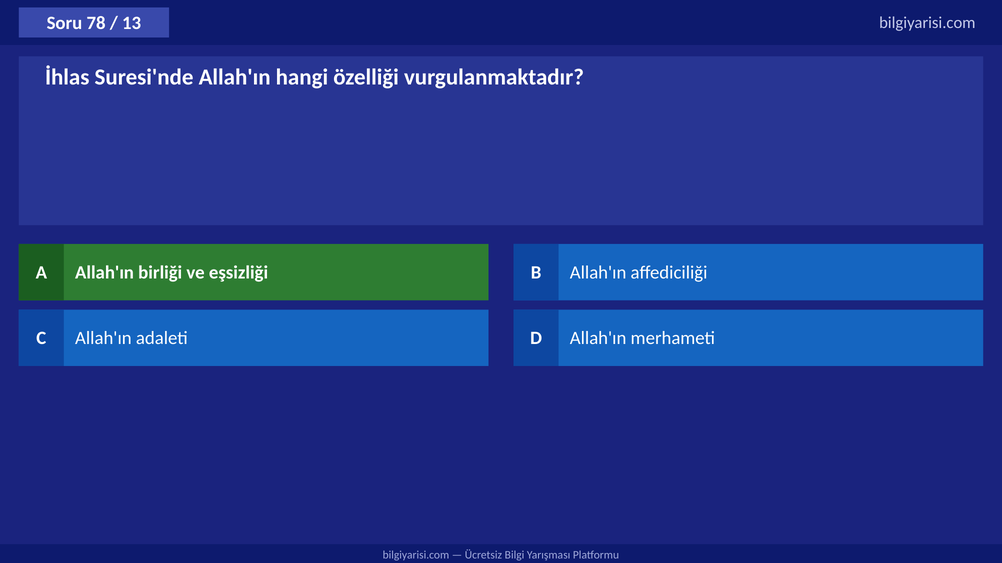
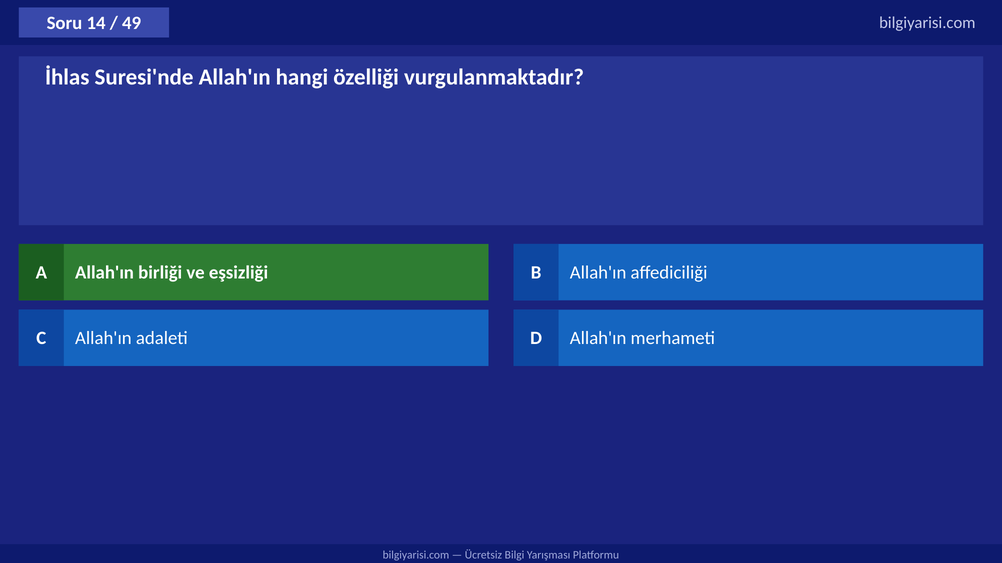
78: 78 -> 14
13: 13 -> 49
